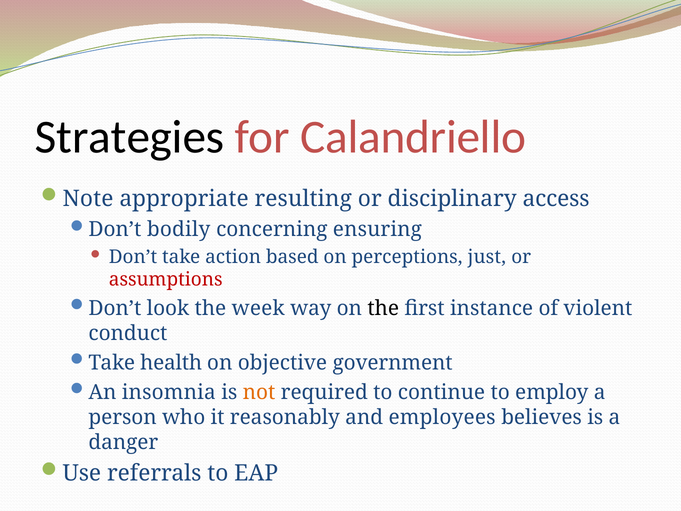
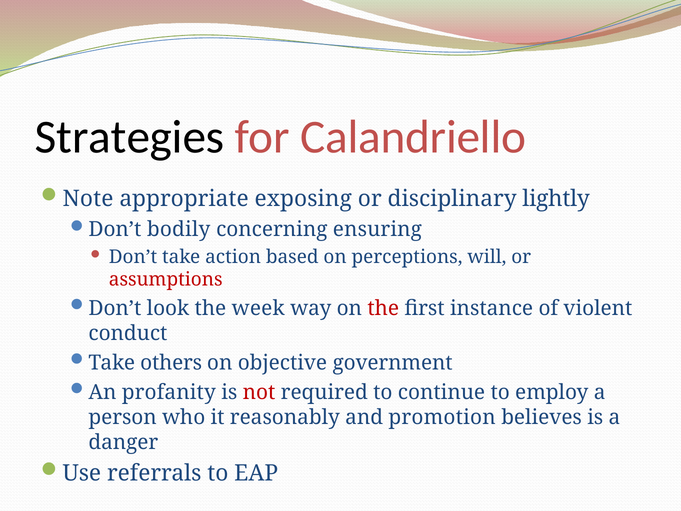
resulting: resulting -> exposing
access: access -> lightly
just: just -> will
the at (383, 308) colour: black -> red
health: health -> others
insomnia: insomnia -> profanity
not colour: orange -> red
employees: employees -> promotion
